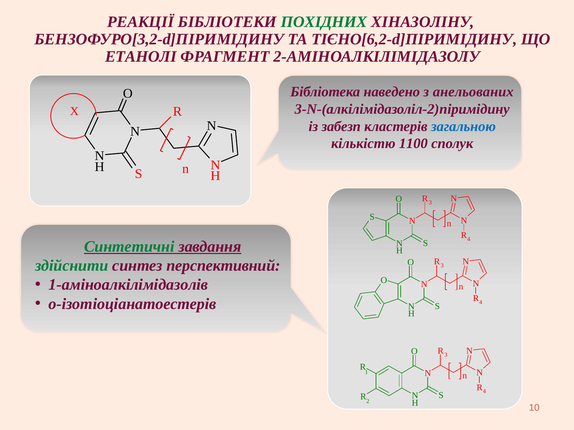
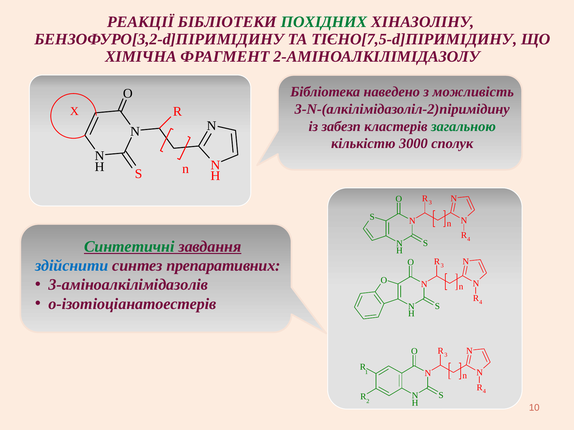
ТІЄНО[6,2-d]ПІРИМІДИНУ: ТІЄНО[6,2-d]ПІРИМІДИНУ -> ТІЄНО[7,5-d]ПІРИМІДИНУ
ЕТАНОЛІ: ЕТАНОЛІ -> ХІМІЧНА
анельованих: анельованих -> можливість
загальною colour: blue -> green
1100: 1100 -> 3000
здійснити colour: green -> blue
перспективний: перспективний -> препаративних
1-аміноалкілімідазолів: 1-аміноалкілімідазолів -> 3-аміноалкілімідазолів
